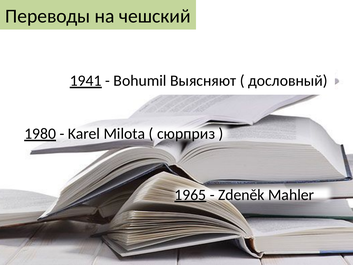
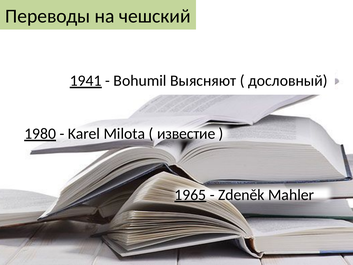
сюрприз: сюрприз -> известие
